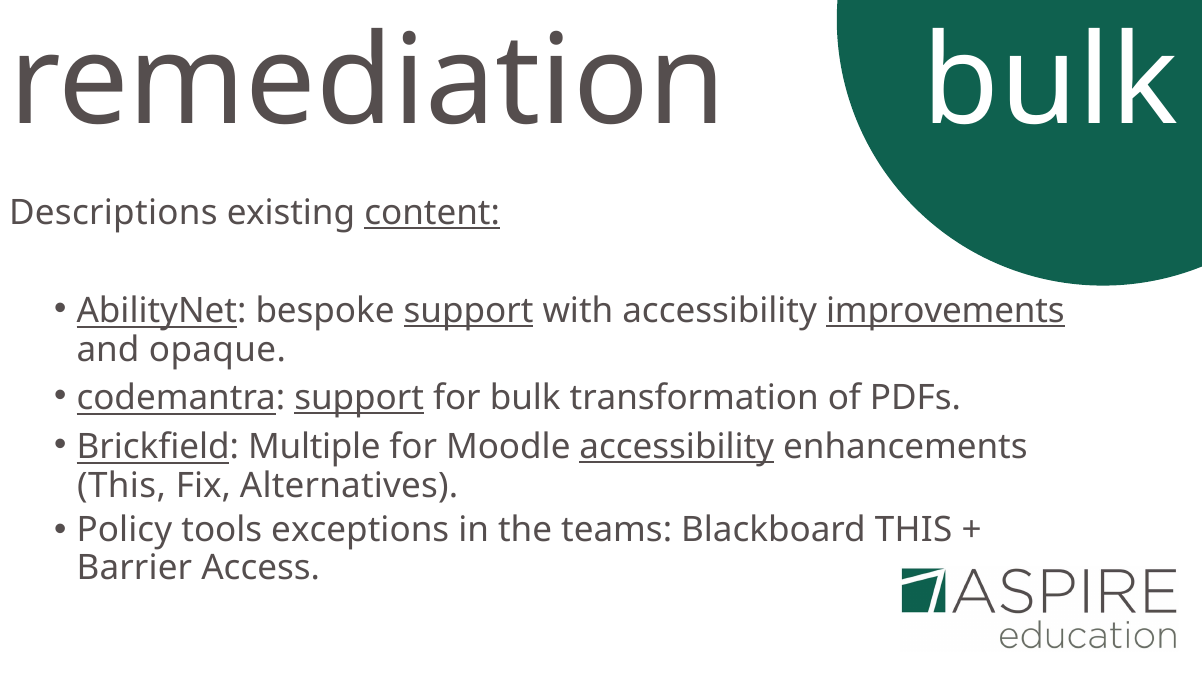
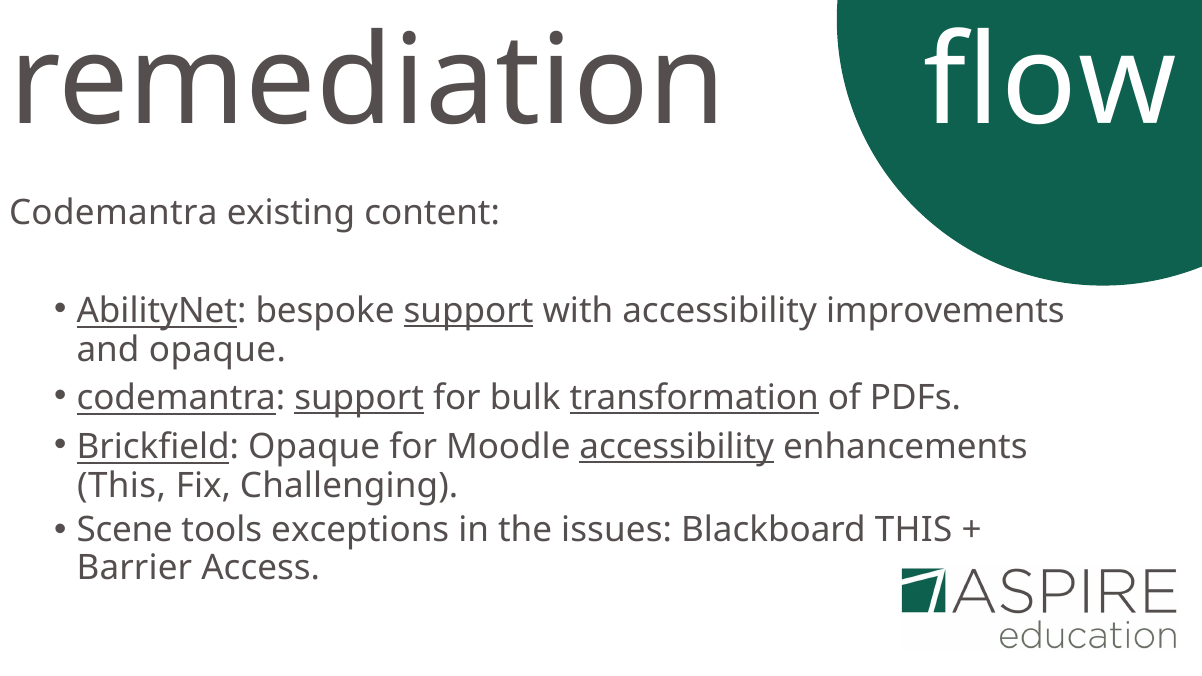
bulk at (1050, 83): bulk -> flow
Descriptions at (113, 213): Descriptions -> Codemantra
content underline: present -> none
improvements underline: present -> none
transformation underline: none -> present
Brickfield Multiple: Multiple -> Opaque
Alternatives: Alternatives -> Challenging
Policy: Policy -> Scene
teams: teams -> issues
